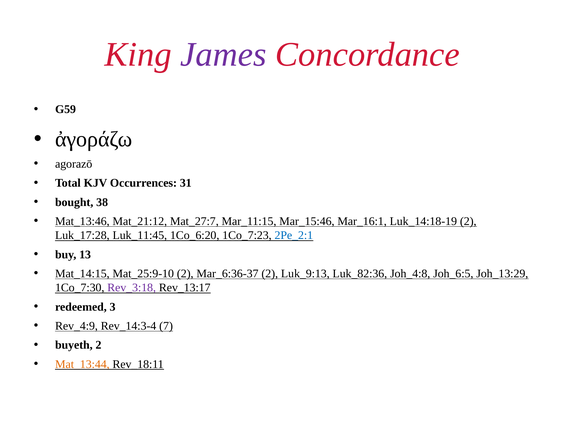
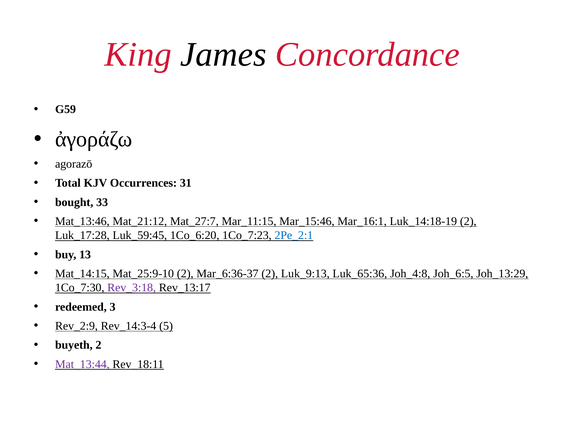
James colour: purple -> black
38: 38 -> 33
Luk_11:45: Luk_11:45 -> Luk_59:45
Luk_82:36: Luk_82:36 -> Luk_65:36
Rev_4:9: Rev_4:9 -> Rev_2:9
7: 7 -> 5
Mat_13:44 colour: orange -> purple
